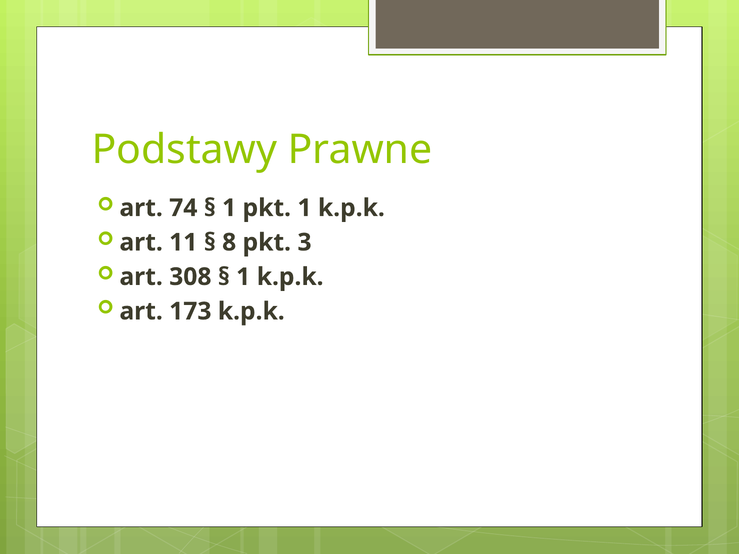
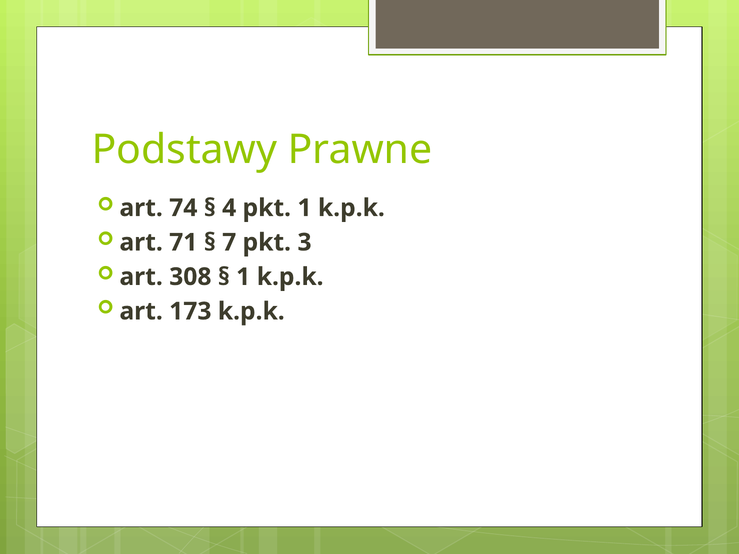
1 at (229, 208): 1 -> 4
11: 11 -> 71
8: 8 -> 7
